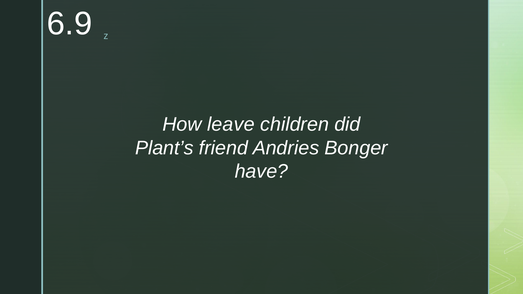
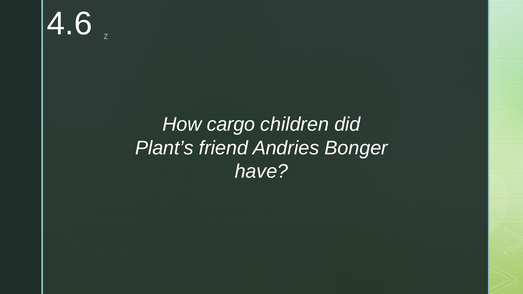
6.9: 6.9 -> 4.6
leave: leave -> cargo
